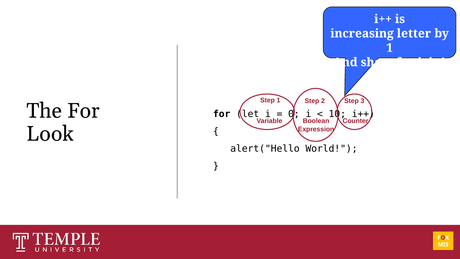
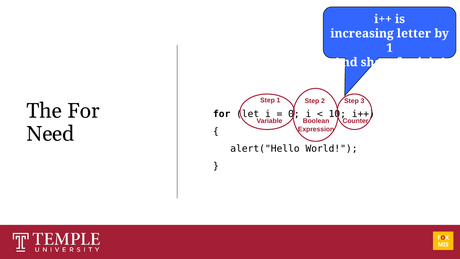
Look: Look -> Need
